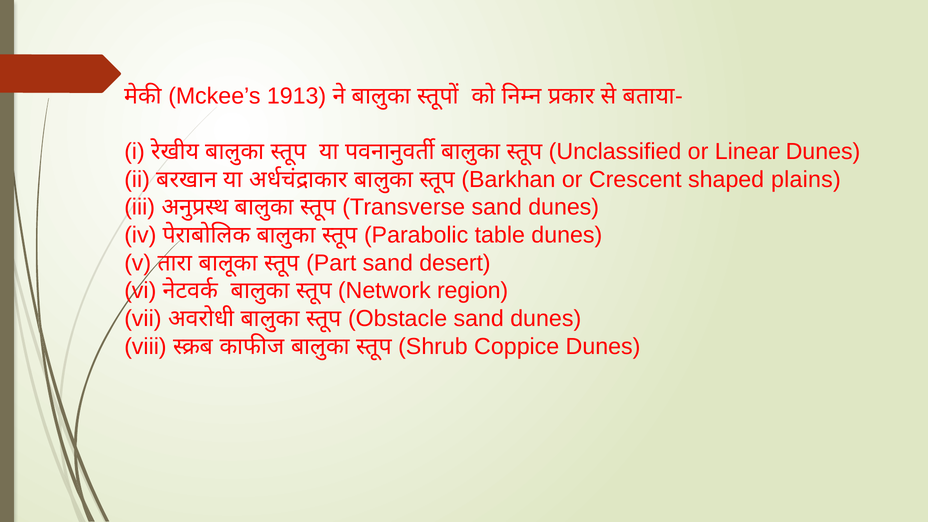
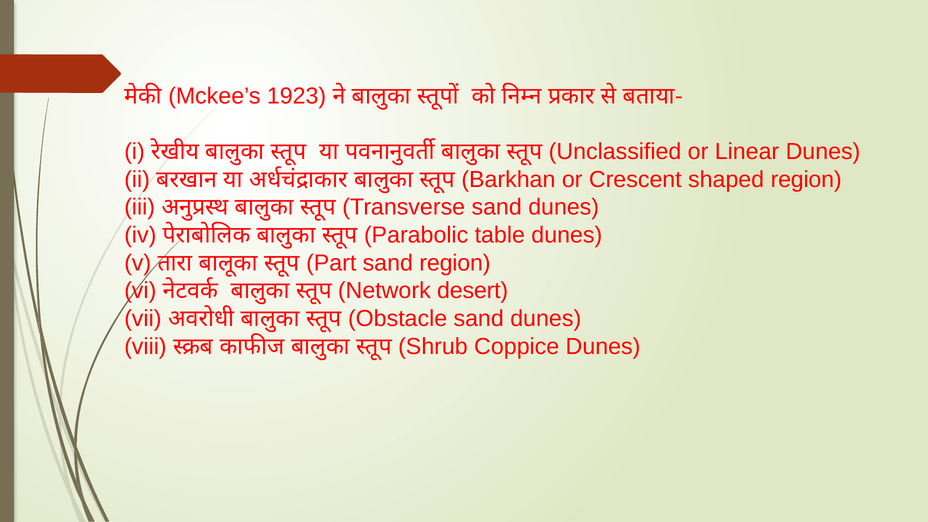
1913: 1913 -> 1923
shaped plains: plains -> region
sand desert: desert -> region
region: region -> desert
